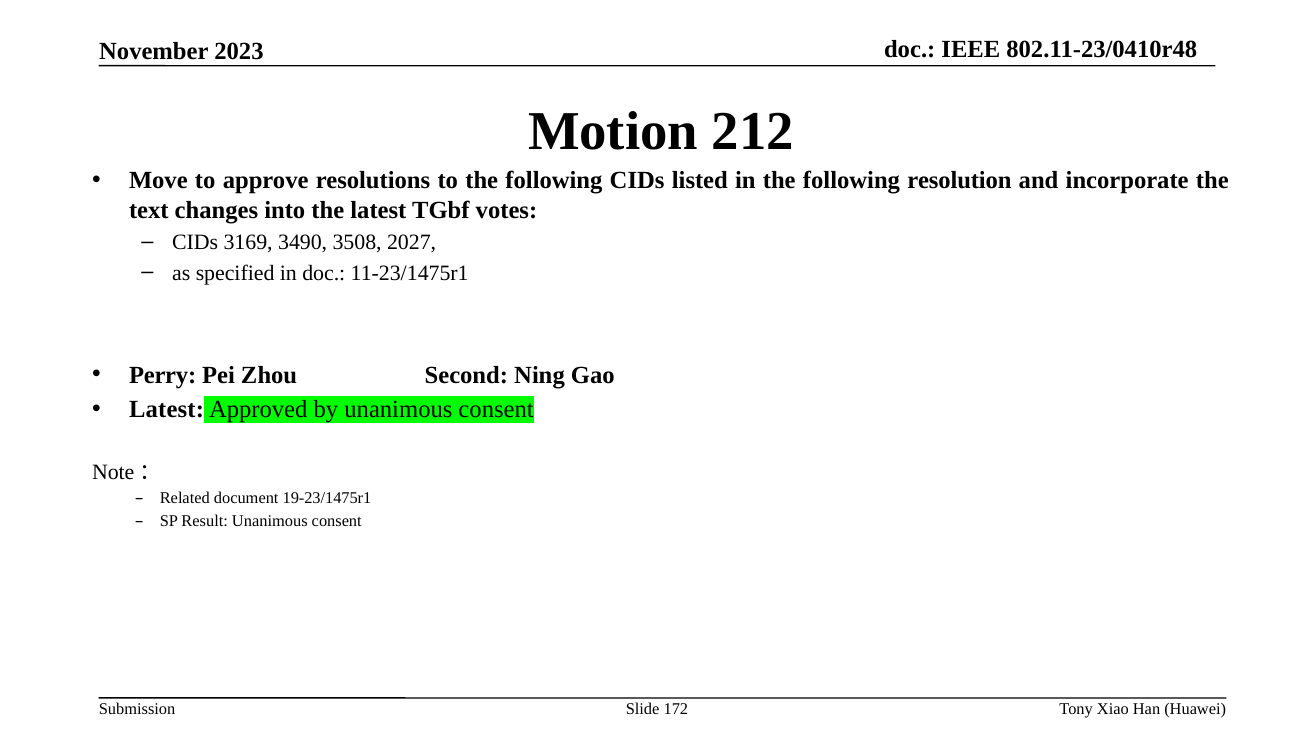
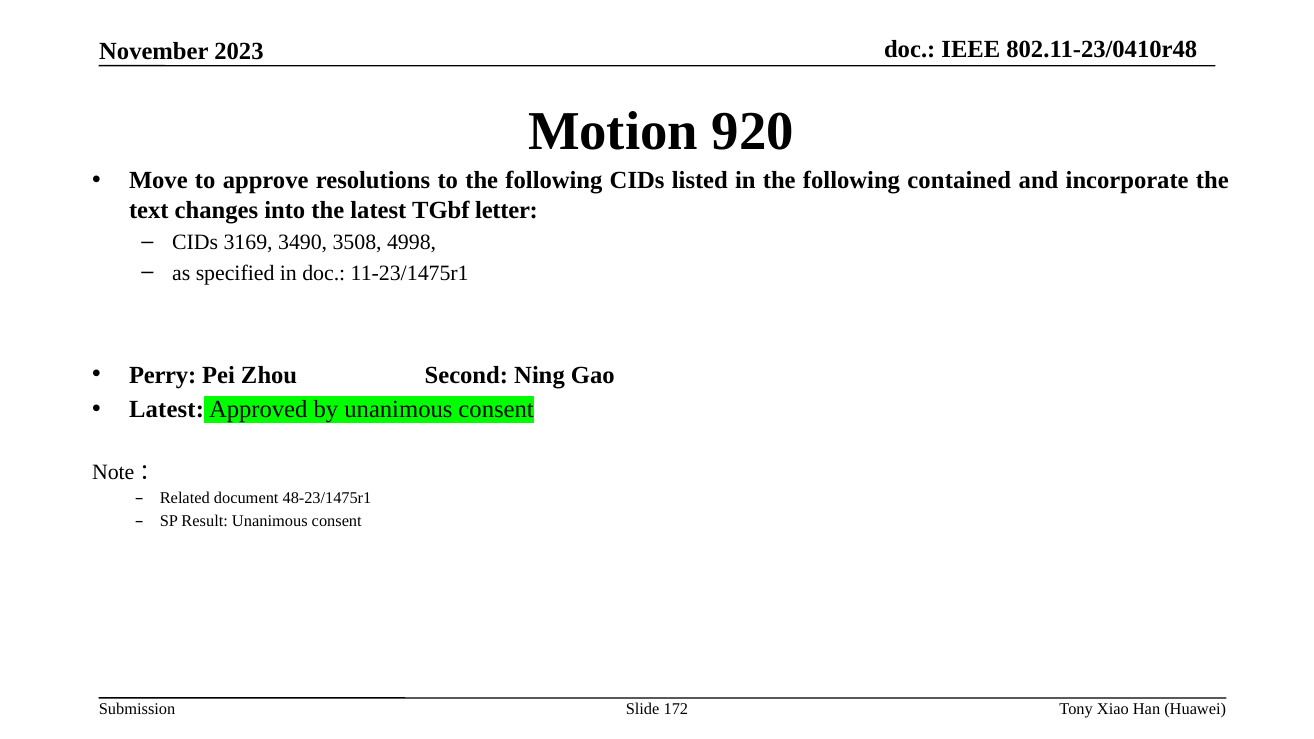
212: 212 -> 920
resolution: resolution -> contained
votes: votes -> letter
2027: 2027 -> 4998
19-23/1475r1: 19-23/1475r1 -> 48-23/1475r1
